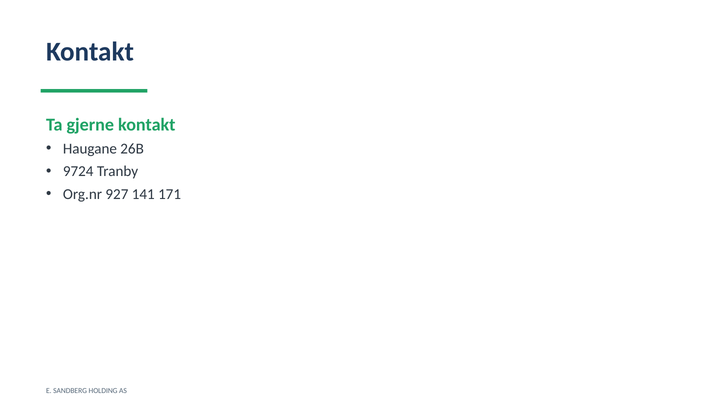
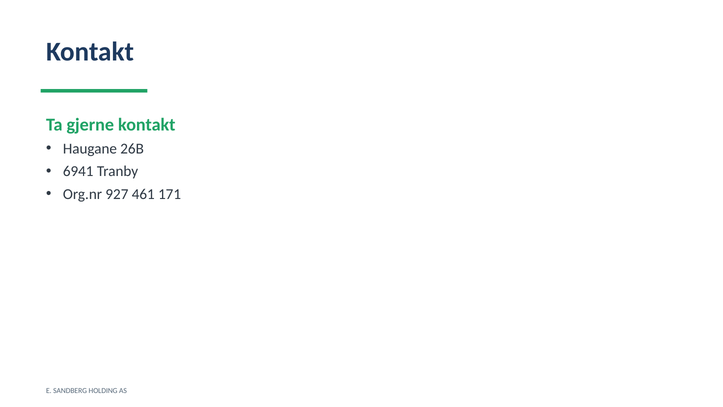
9724: 9724 -> 6941
141: 141 -> 461
